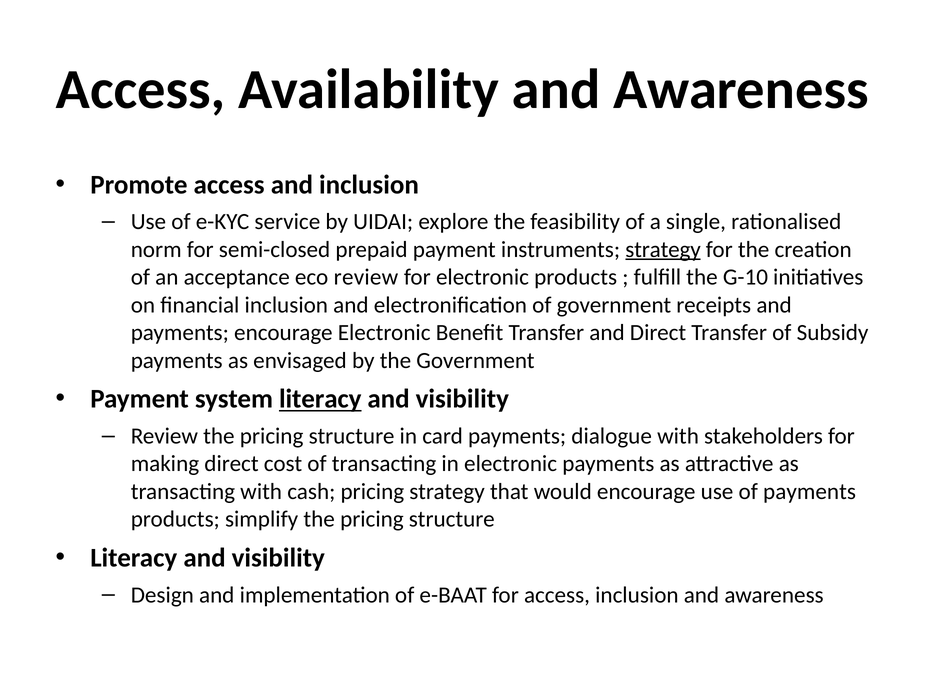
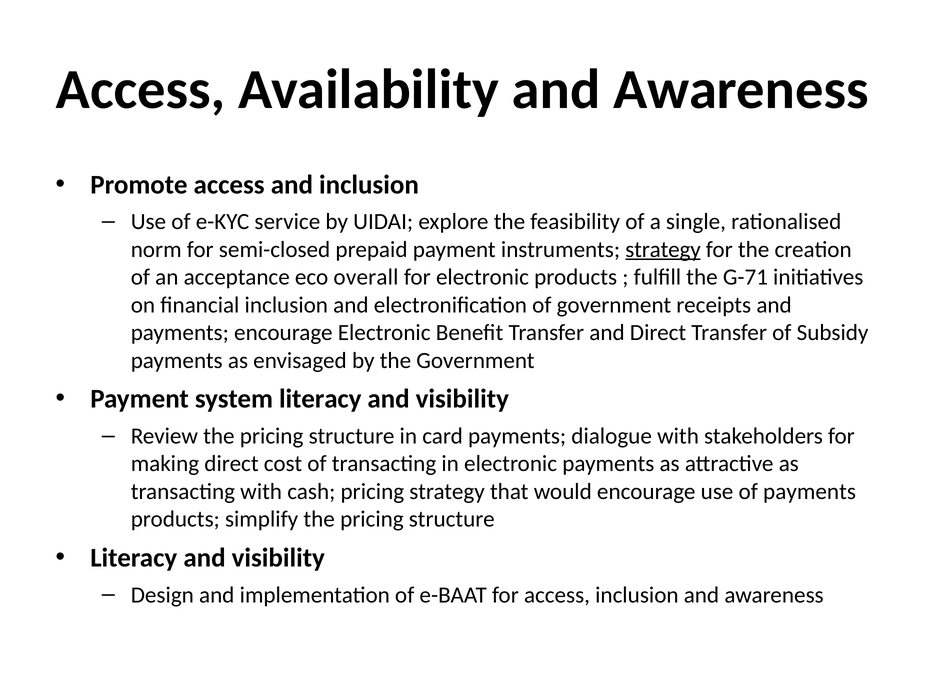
eco review: review -> overall
G-10: G-10 -> G-71
literacy at (320, 399) underline: present -> none
